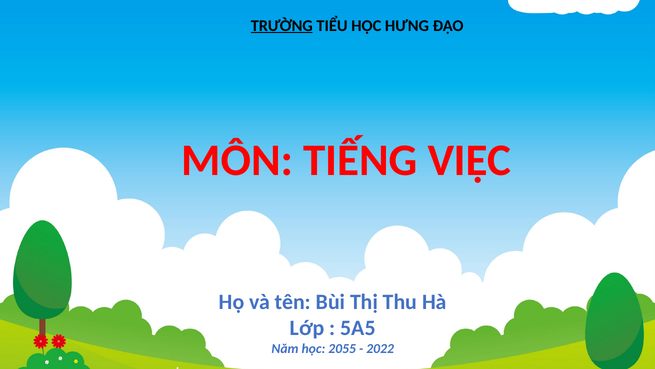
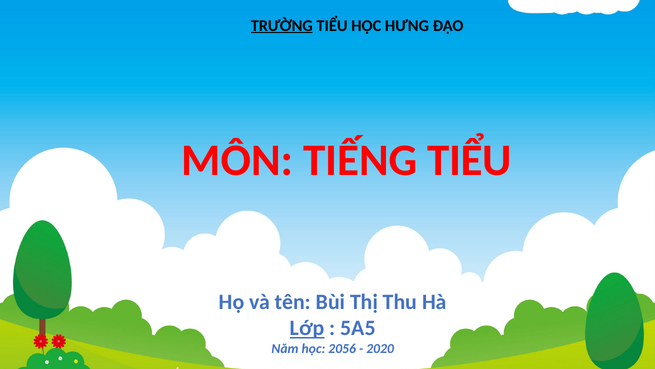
TIẾNG VIỆC: VIỆC -> TIỂU
Lớp underline: none -> present
2055: 2055 -> 2056
2022: 2022 -> 2020
